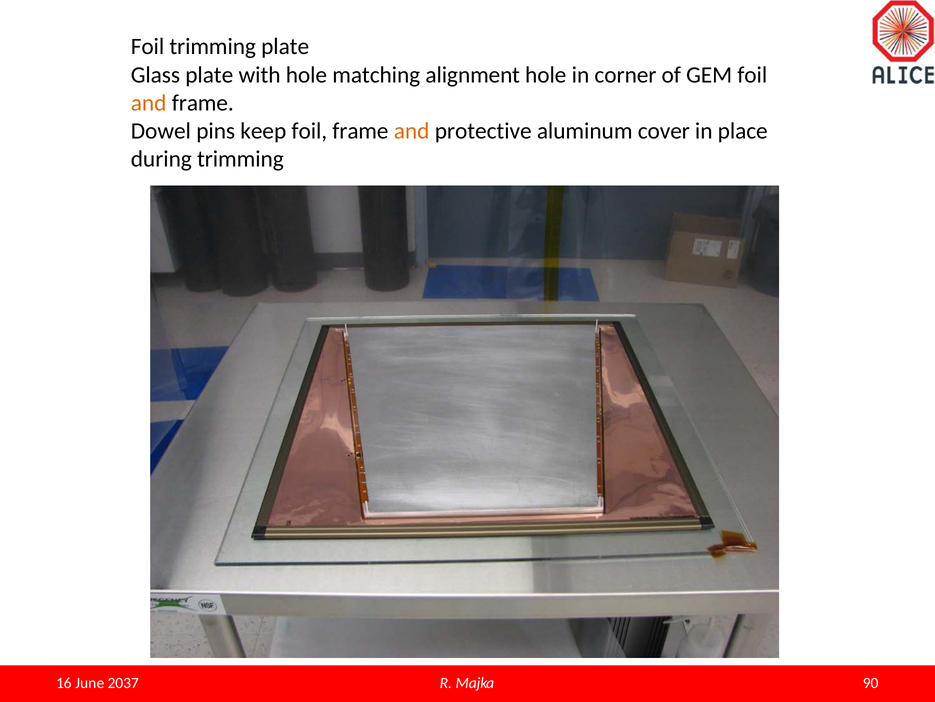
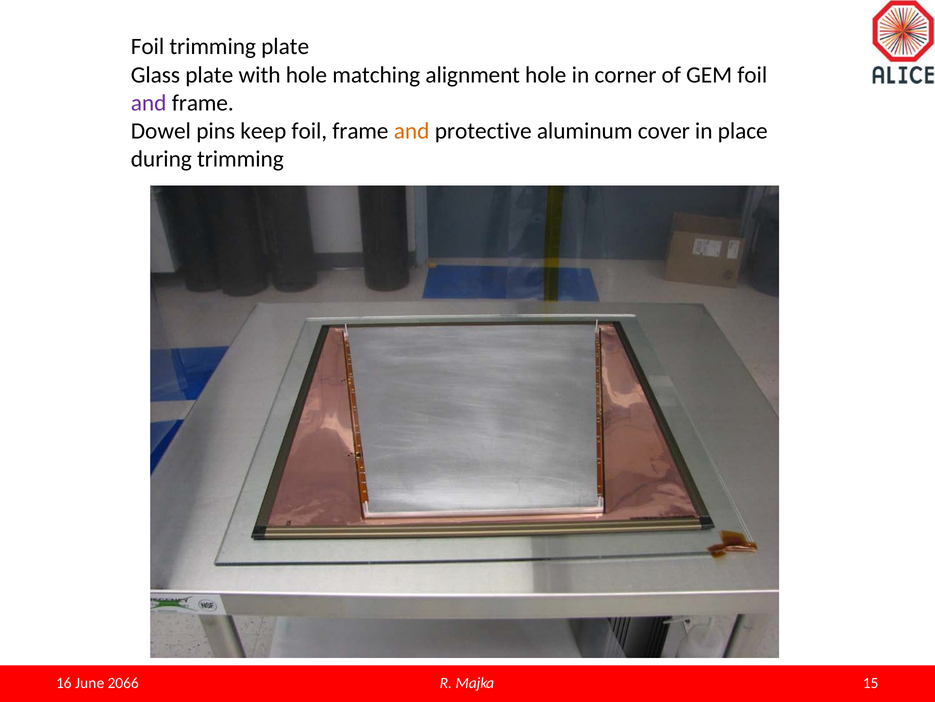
and at (149, 103) colour: orange -> purple
2037: 2037 -> 2066
90: 90 -> 15
